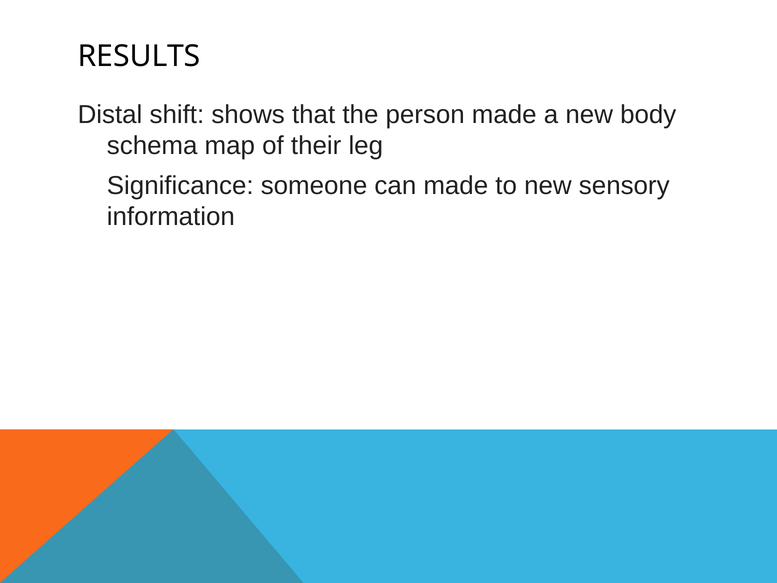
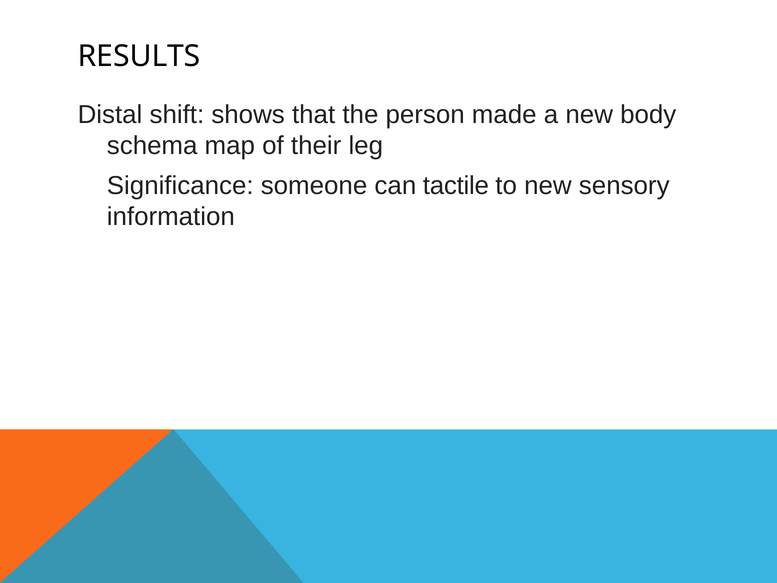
can made: made -> tactile
